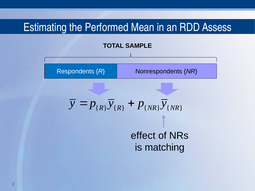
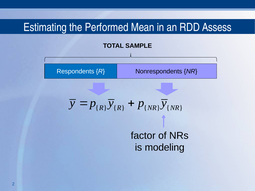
effect: effect -> factor
matching: matching -> modeling
